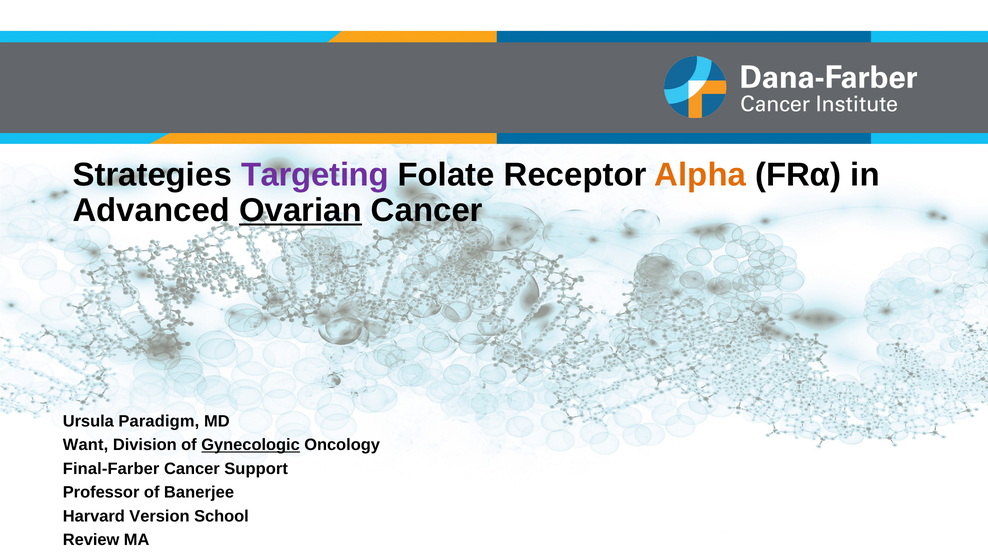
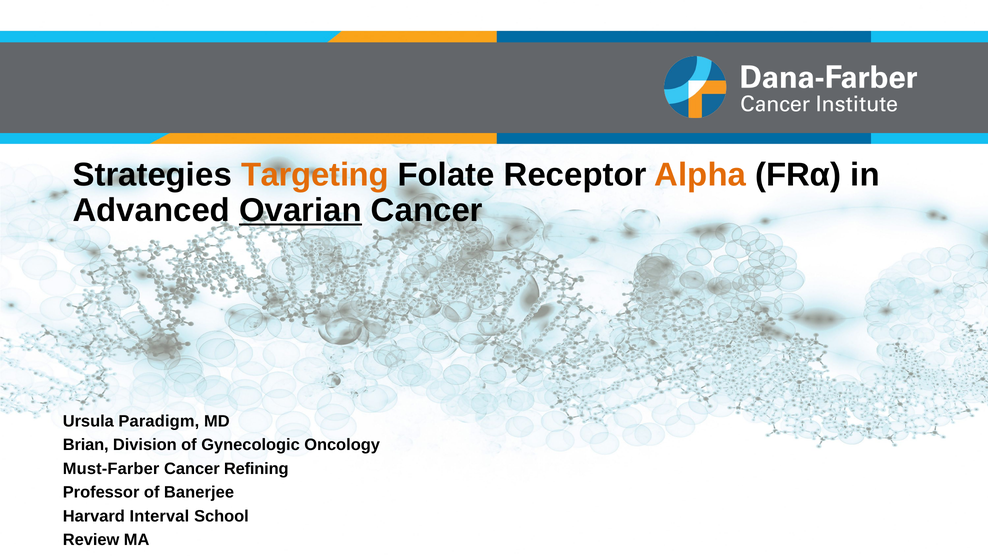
Targeting colour: purple -> orange
Want: Want -> Brian
Gynecologic underline: present -> none
Final-Farber: Final-Farber -> Must-Farber
Support: Support -> Refining
Version: Version -> Interval
